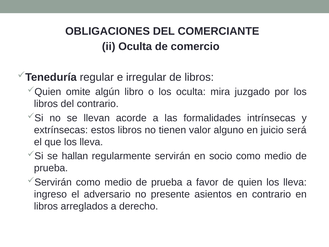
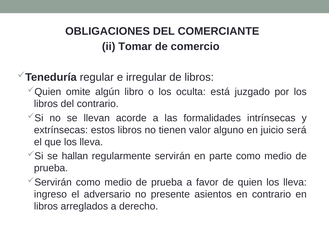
ii Oculta: Oculta -> Tomar
mira: mira -> está
socio: socio -> parte
